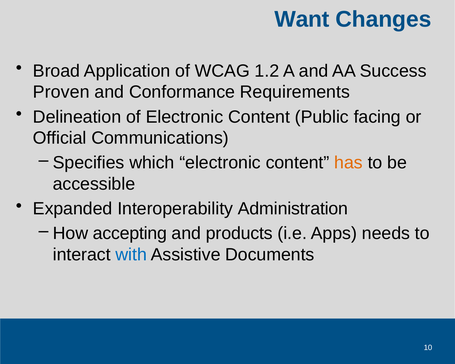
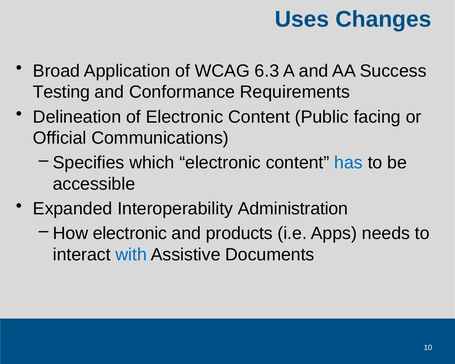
Want: Want -> Uses
1.2: 1.2 -> 6.3
Proven: Proven -> Testing
has colour: orange -> blue
How accepting: accepting -> electronic
